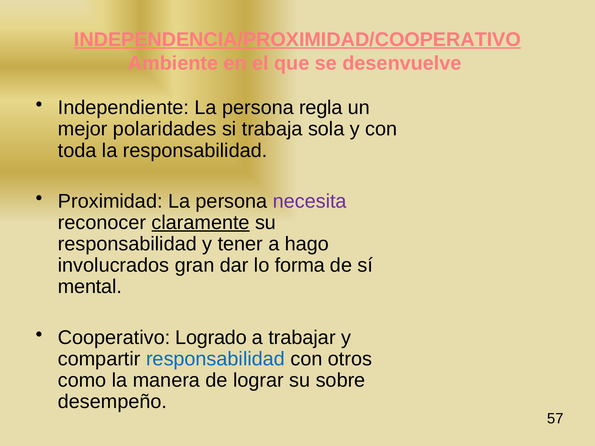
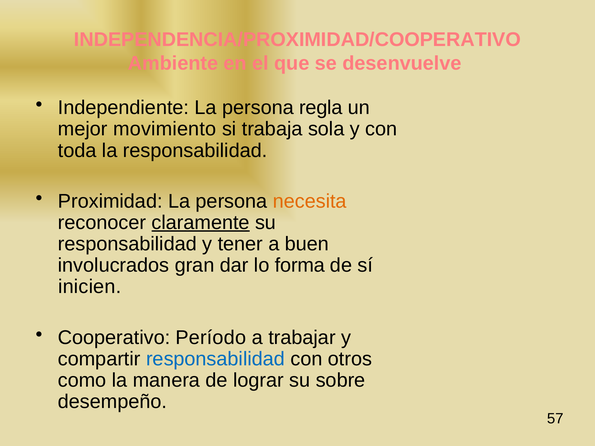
INDEPENDENCIA/PROXIMIDAD/COOPERATIVO underline: present -> none
polaridades: polaridades -> movimiento
necesita colour: purple -> orange
hago: hago -> buen
mental: mental -> inicien
Logrado: Logrado -> Período
